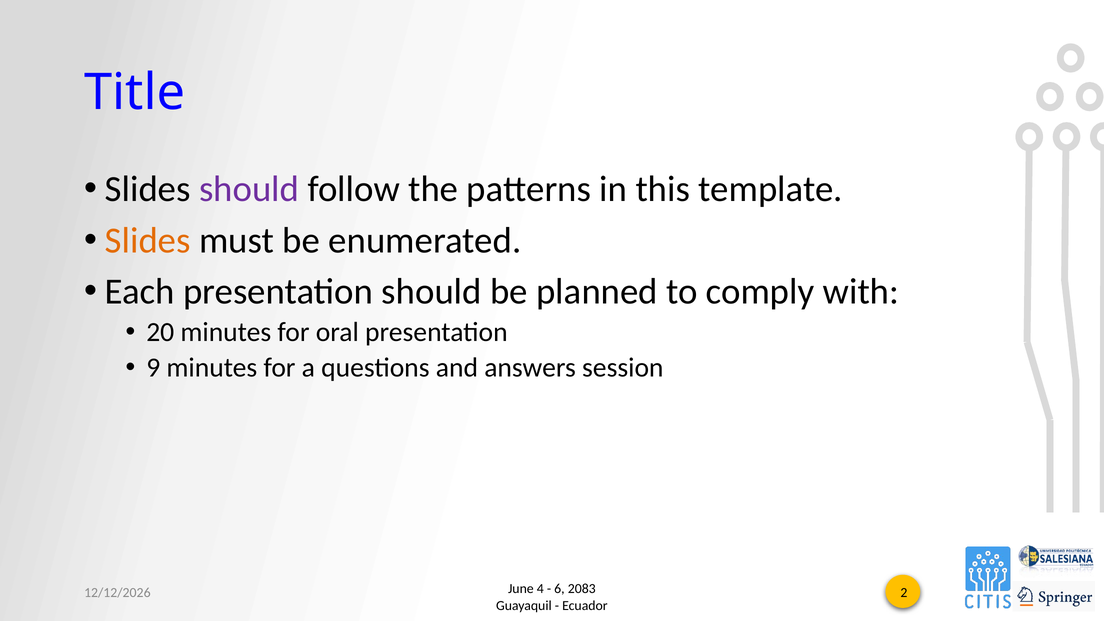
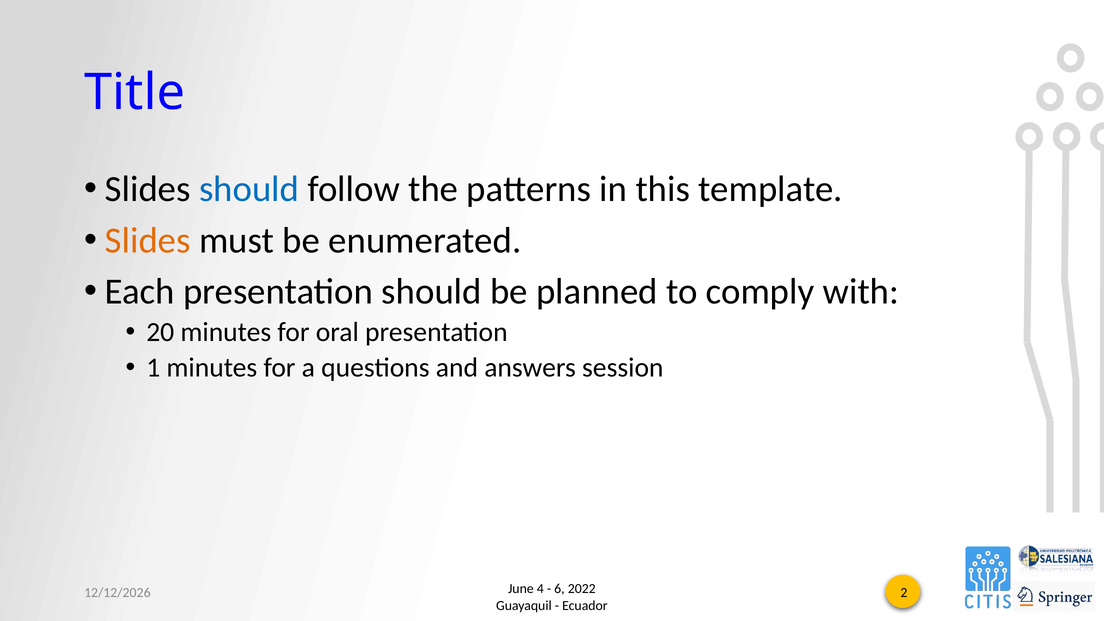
should at (249, 189) colour: purple -> blue
9: 9 -> 1
2083: 2083 -> 2022
